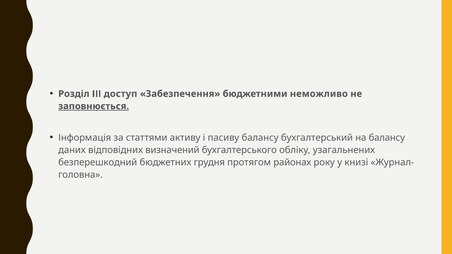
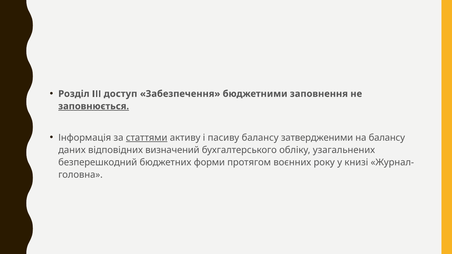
неможливо: неможливо -> заповнення
статтями underline: none -> present
бухгалтерський: бухгалтерський -> затвердженими
грудня: грудня -> форми
районах: районах -> воєнних
